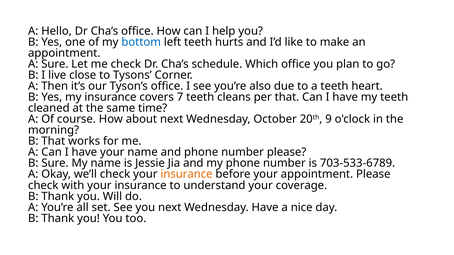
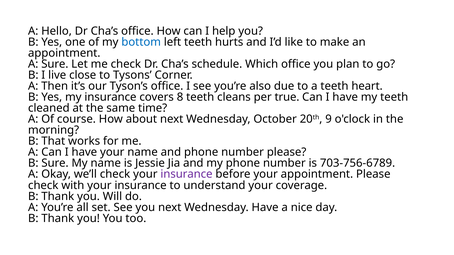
7: 7 -> 8
per that: that -> true
703-533-6789: 703-533-6789 -> 703-756-6789
insurance at (187, 175) colour: orange -> purple
